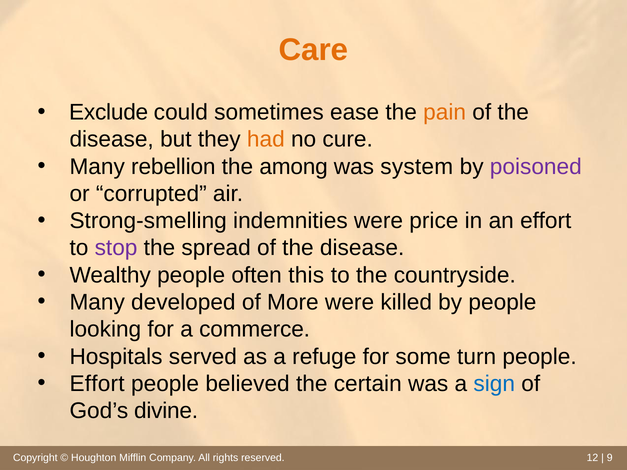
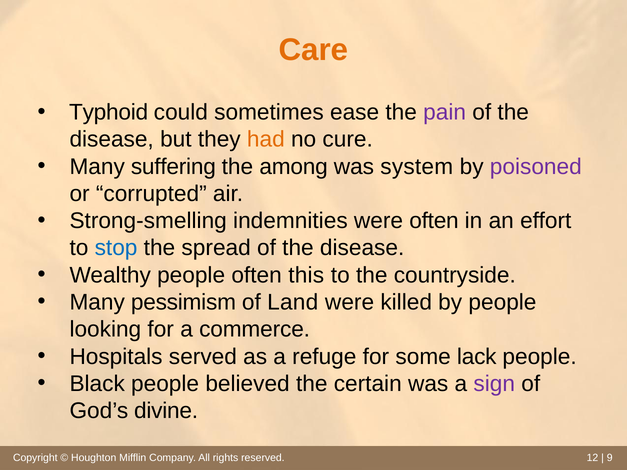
Exclude: Exclude -> Typhoid
pain colour: orange -> purple
rebellion: rebellion -> suffering
were price: price -> often
stop colour: purple -> blue
developed: developed -> pessimism
More: More -> Land
turn: turn -> lack
Effort at (97, 384): Effort -> Black
sign colour: blue -> purple
